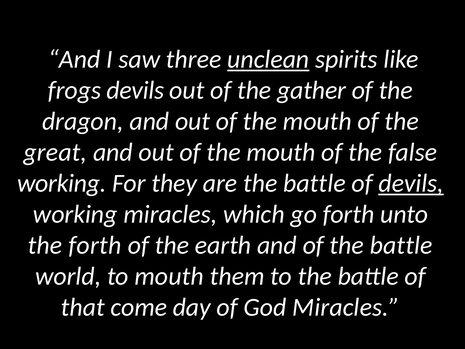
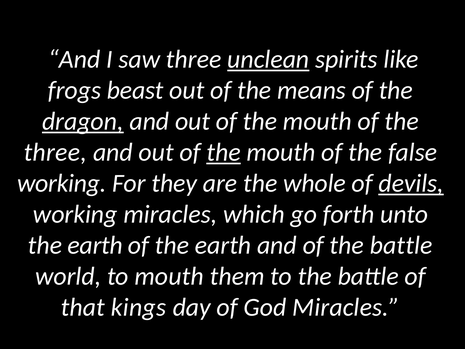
frogs devils: devils -> beast
gather: gather -> means
dragon underline: none -> present
great at (55, 152): great -> three
the at (224, 152) underline: none -> present
are the battle: battle -> whole
forth at (95, 245): forth -> earth
come: come -> kings
